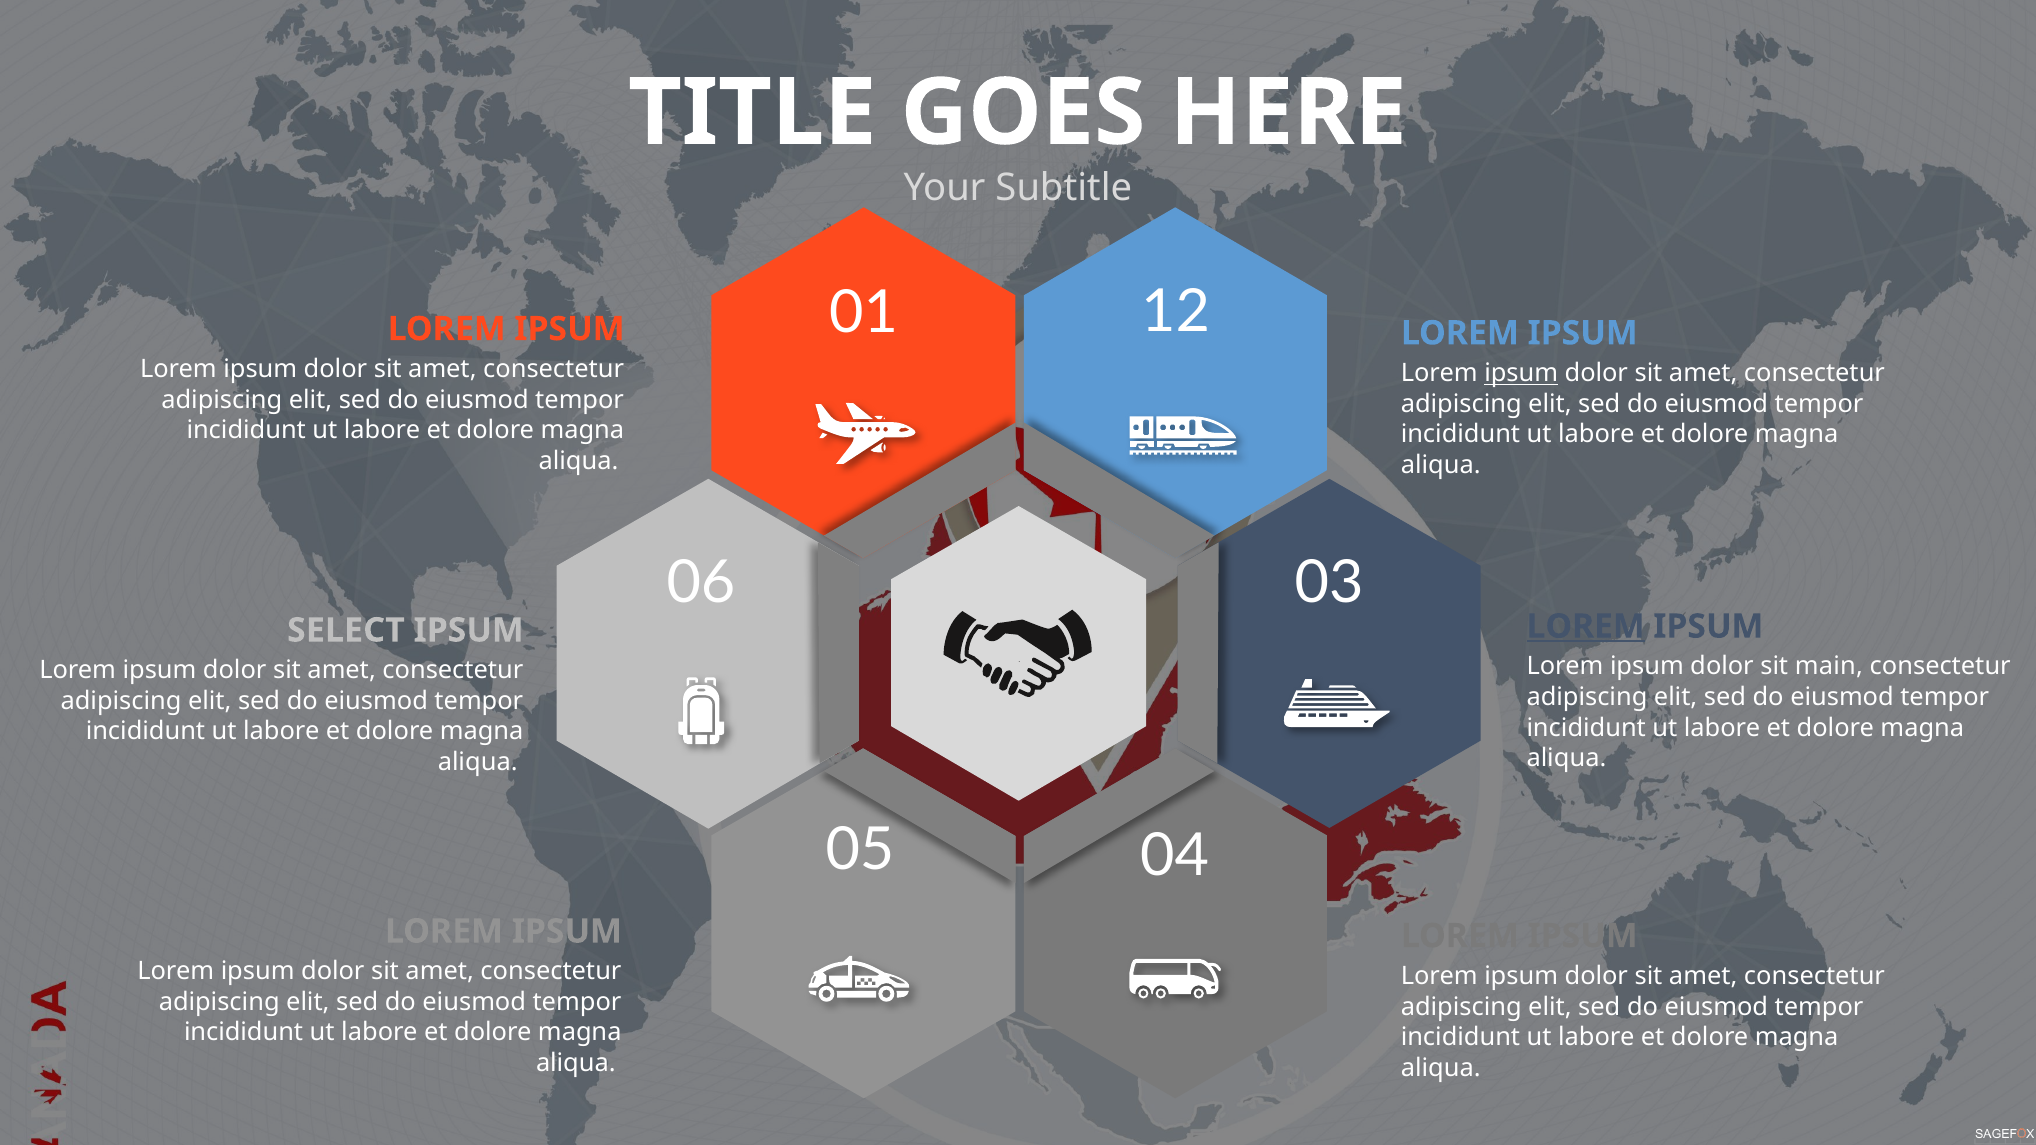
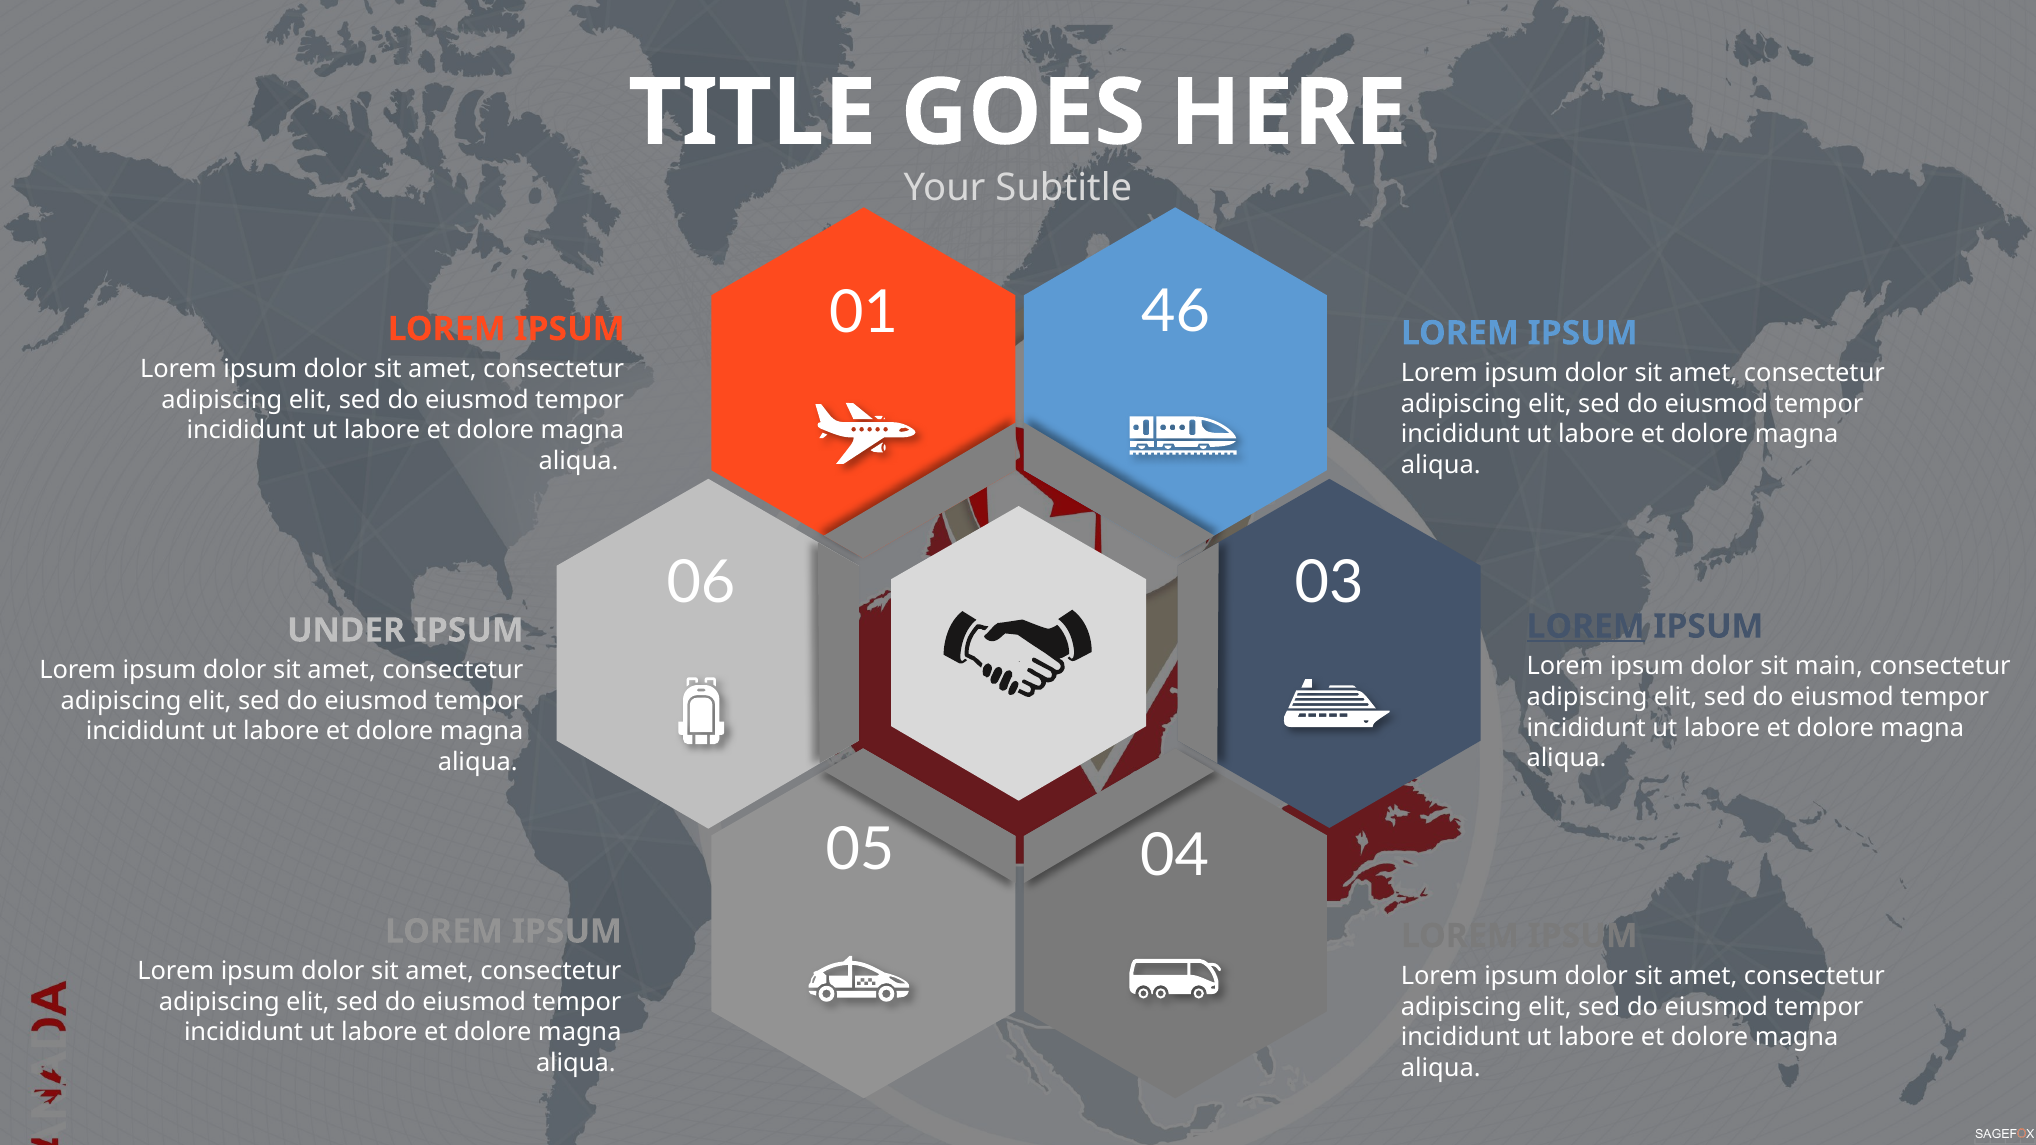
12: 12 -> 46
ipsum at (1521, 373) underline: present -> none
SELECT: SELECT -> UNDER
